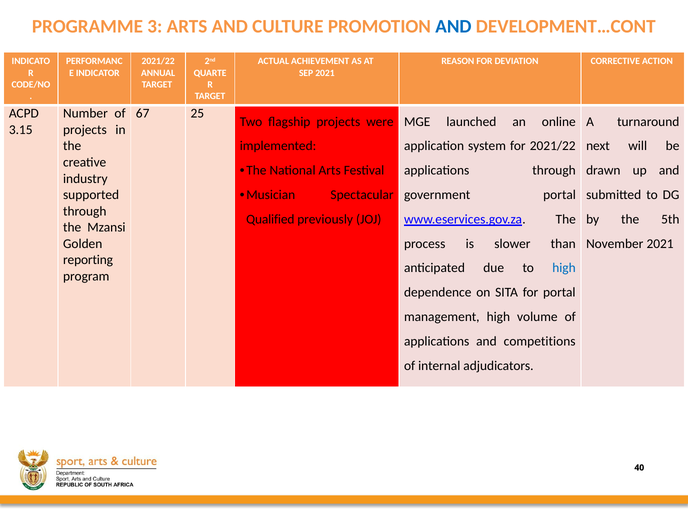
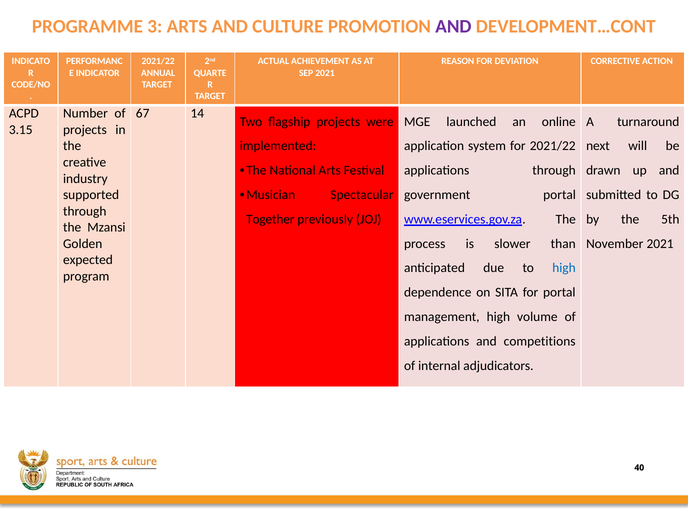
AND at (453, 26) colour: blue -> purple
25: 25 -> 14
Qualified: Qualified -> Together
reporting: reporting -> expected
